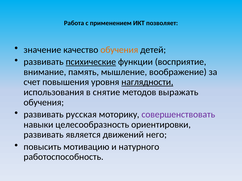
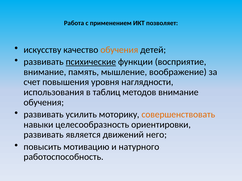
значение: значение -> искусству
наглядности underline: present -> none
снятие: снятие -> таблиц
методов выражать: выражать -> внимание
русская: русская -> усилить
совершенствовать colour: purple -> orange
